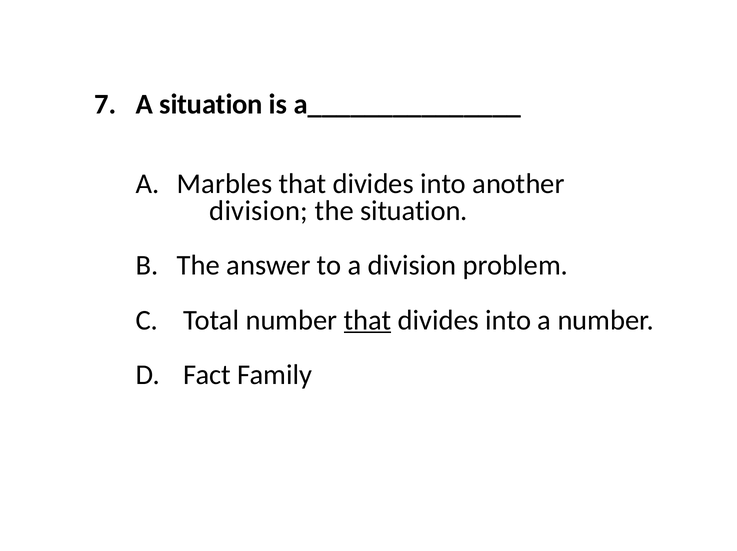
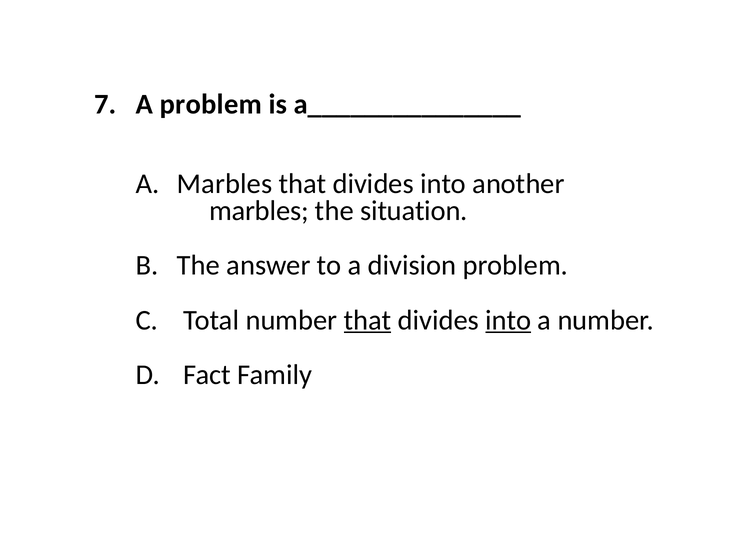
A situation: situation -> problem
division at (259, 211): division -> marbles
into at (508, 320) underline: none -> present
